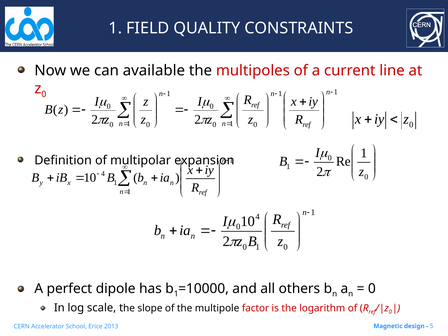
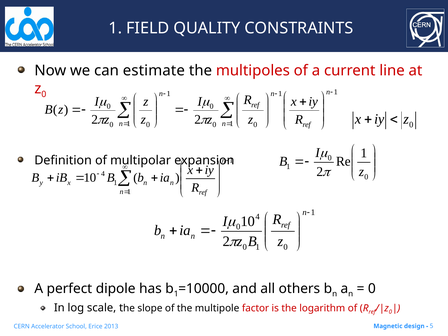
available: available -> estimate
